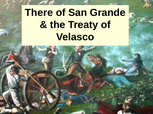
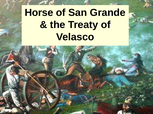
There: There -> Horse
